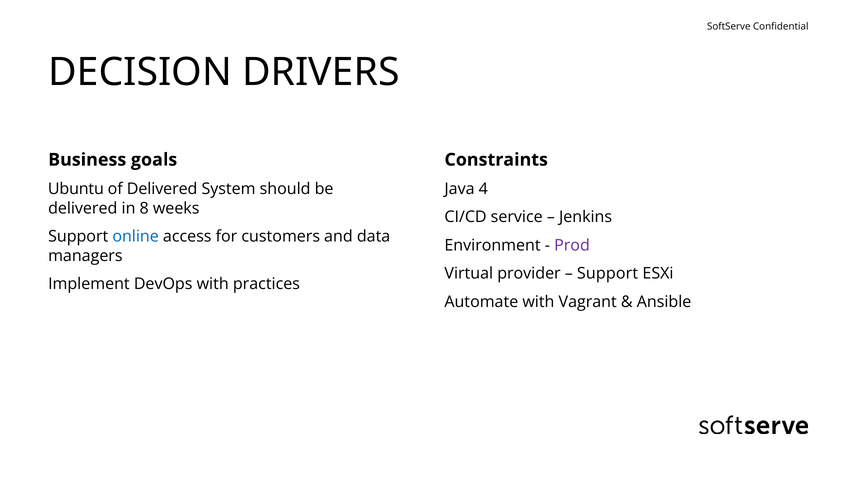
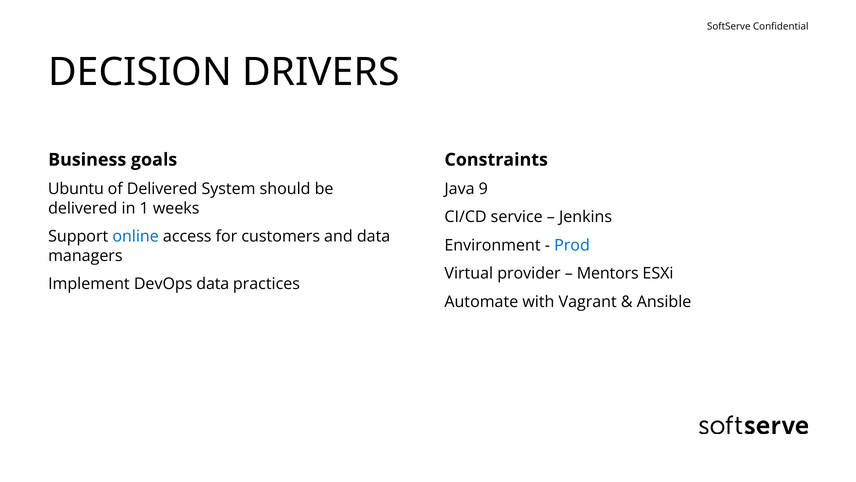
4: 4 -> 9
8: 8 -> 1
Prod colour: purple -> blue
Support at (608, 273): Support -> Mentors
DevOps with: with -> data
